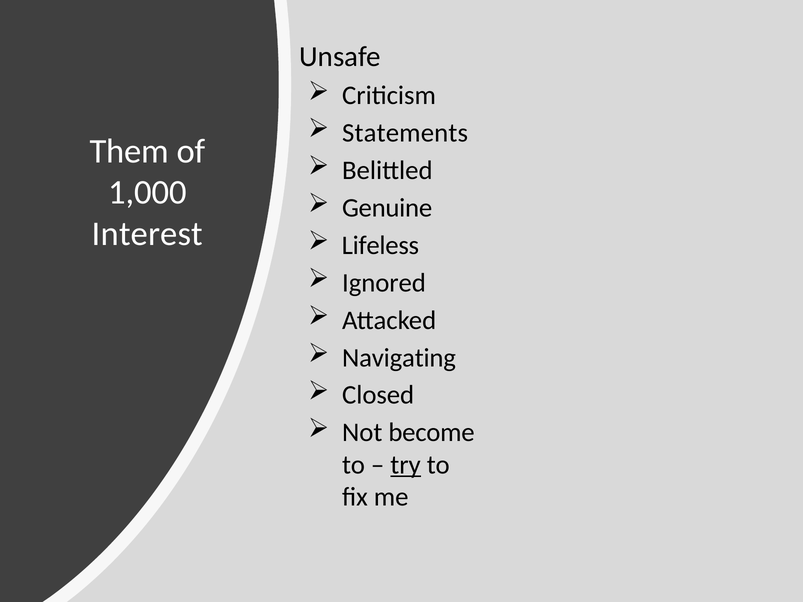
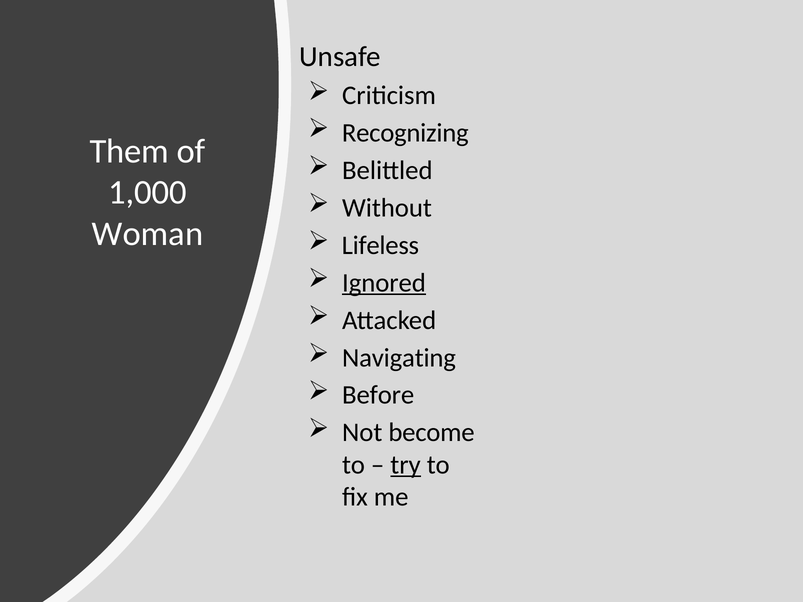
Statements: Statements -> Recognizing
Genuine: Genuine -> Without
Interest: Interest -> Woman
Ignored underline: none -> present
Closed: Closed -> Before
